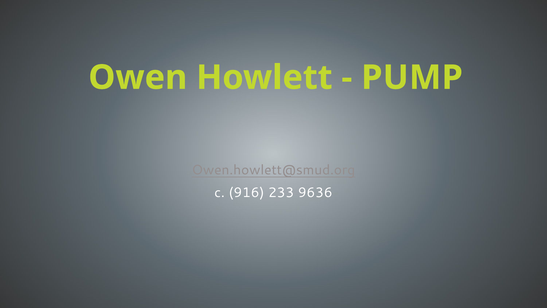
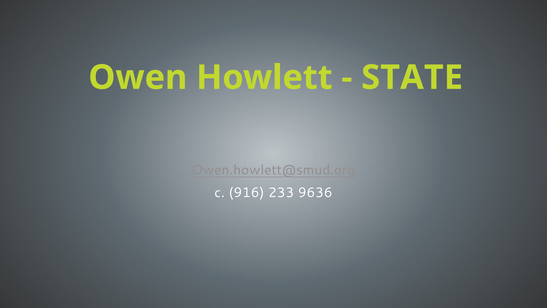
PUMP: PUMP -> STATE
